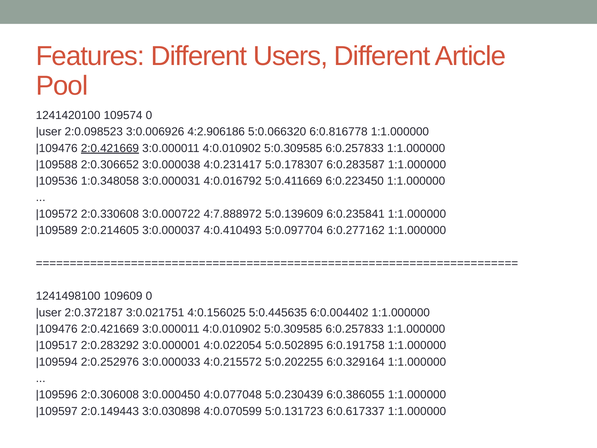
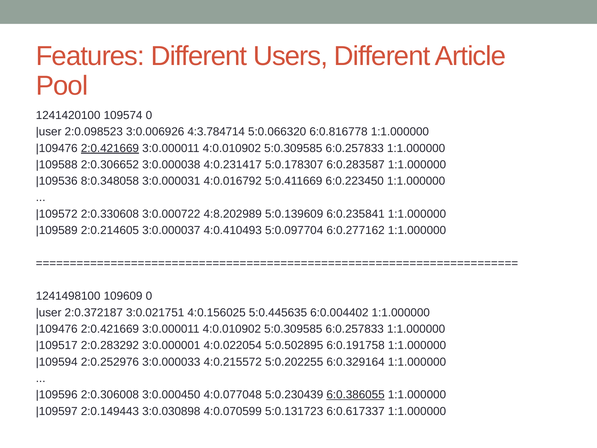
4:2.906186: 4:2.906186 -> 4:3.784714
1:0.348058: 1:0.348058 -> 8:0.348058
4:7.888972: 4:7.888972 -> 4:8.202989
6:0.386055 underline: none -> present
